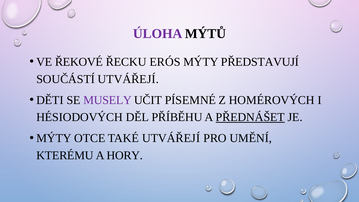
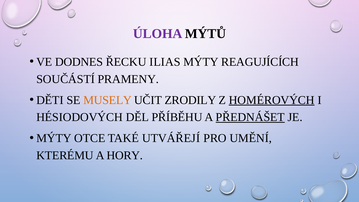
ŘEKOVÉ: ŘEKOVÉ -> DODNES
ERÓS: ERÓS -> ILIAS
PŘEDSTAVUJÍ: PŘEDSTAVUJÍ -> REAGUJÍCÍCH
SOUČÁSTÍ UTVÁŘEJÍ: UTVÁŘEJÍ -> PRAMENY
MUSELY colour: purple -> orange
PÍSEMNÉ: PÍSEMNÉ -> ZRODILY
HOMÉROVÝCH underline: none -> present
